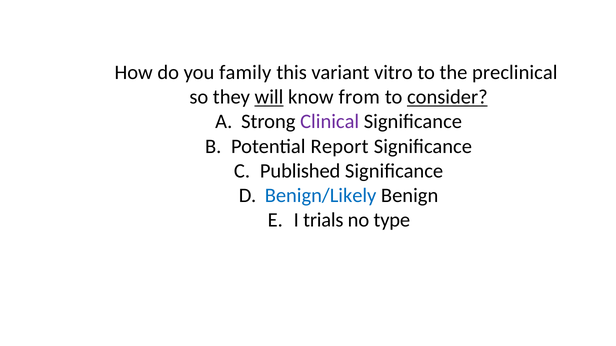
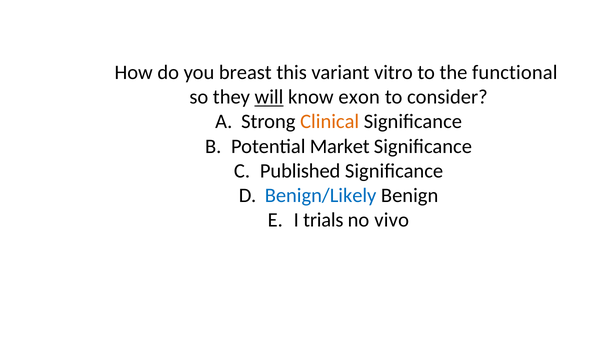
family: family -> breast
preclinical: preclinical -> functional
from: from -> exon
consider underline: present -> none
Clinical colour: purple -> orange
Report: Report -> Market
type: type -> vivo
